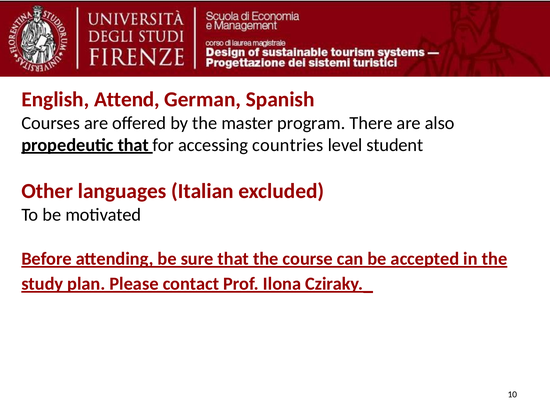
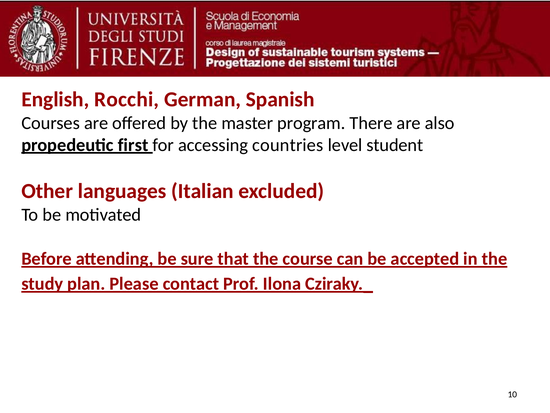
Attend: Attend -> Rocchi
propedeutic that: that -> first
